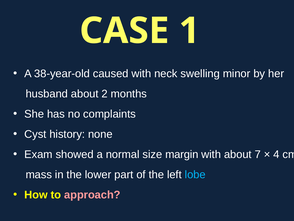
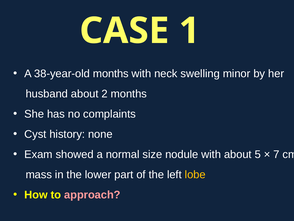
38-year-old caused: caused -> months
margin: margin -> nodule
7: 7 -> 5
4: 4 -> 7
lobe colour: light blue -> yellow
